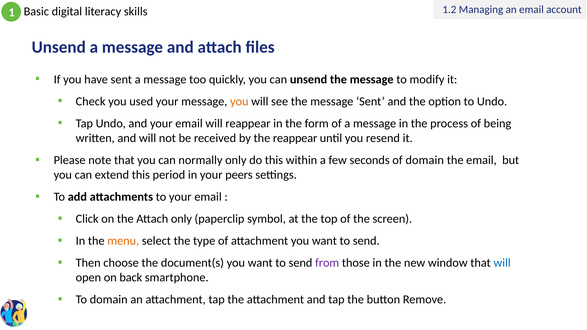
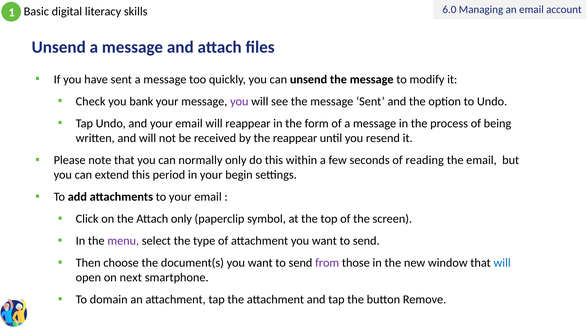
1.2: 1.2 -> 6.0
used: used -> bank
you at (239, 101) colour: orange -> purple
of domain: domain -> reading
peers: peers -> begin
menu colour: orange -> purple
back: back -> next
